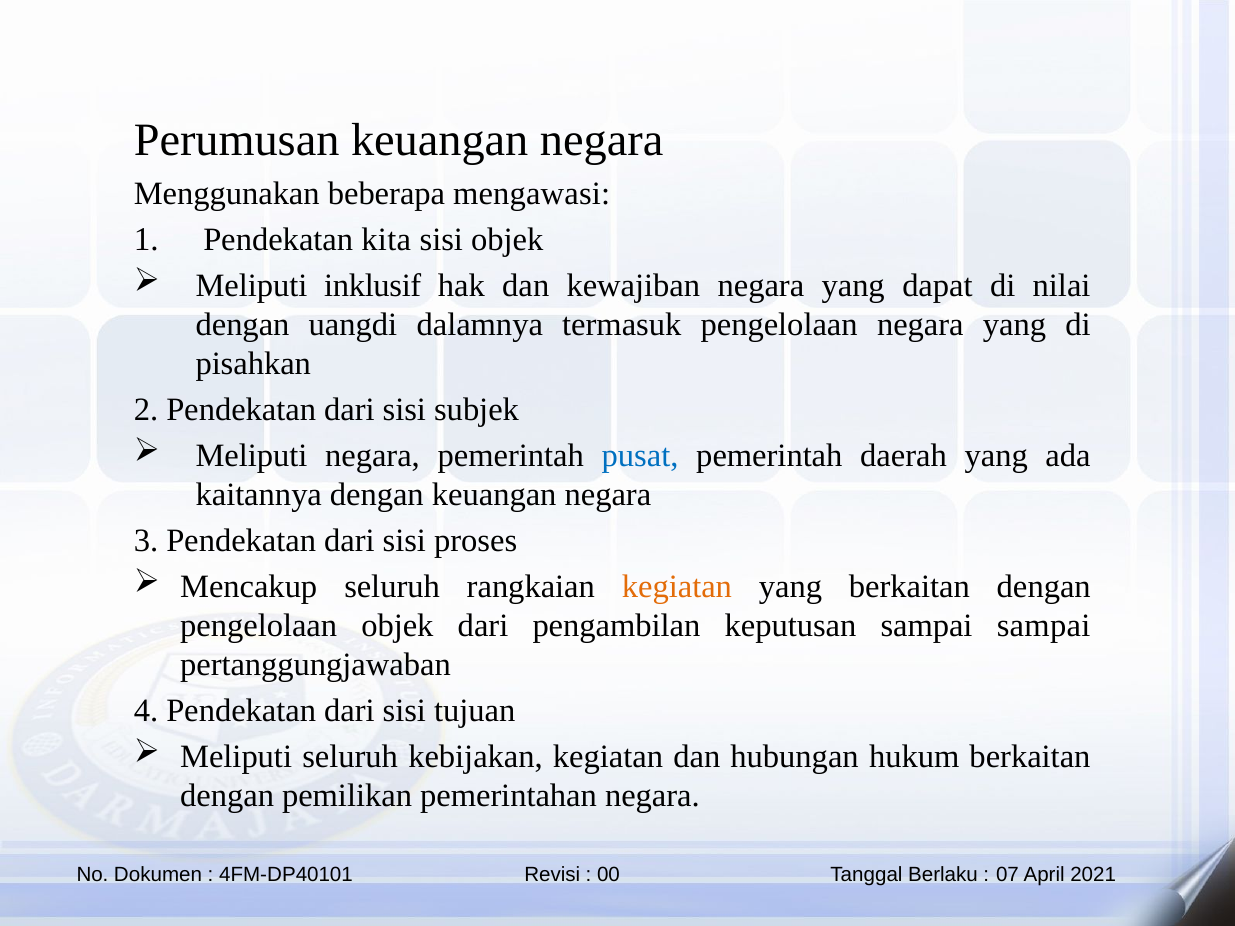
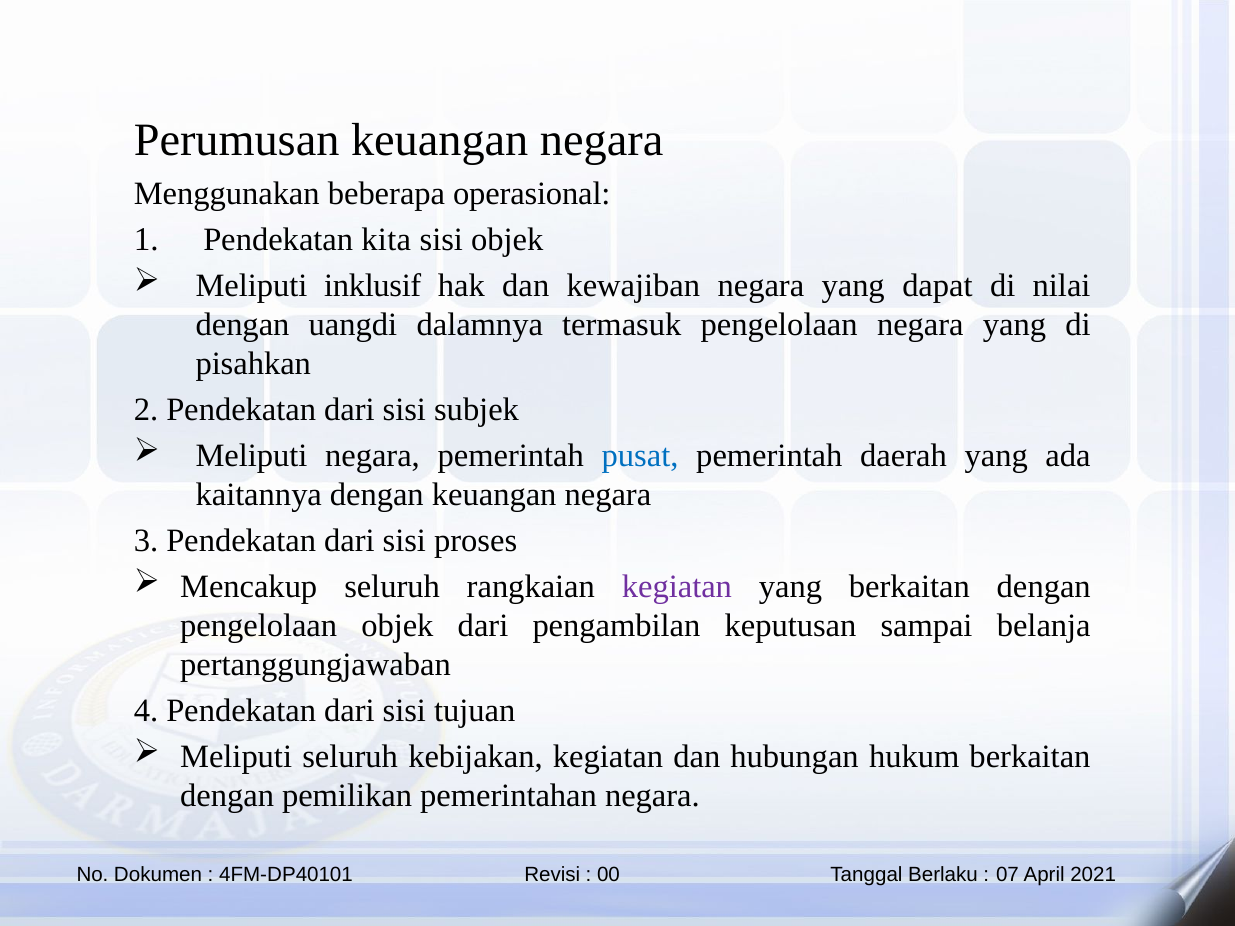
mengawasi: mengawasi -> operasional
kegiatan at (677, 587) colour: orange -> purple
sampai sampai: sampai -> belanja
